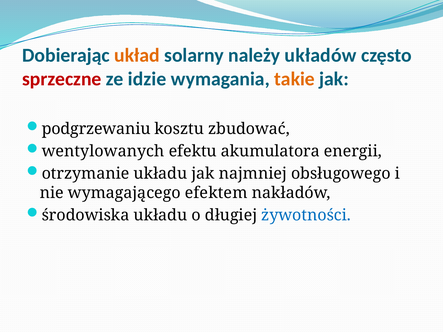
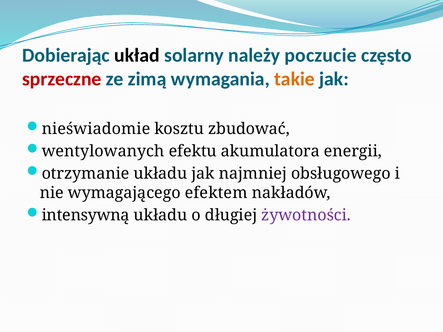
układ colour: orange -> black
układów: układów -> poczucie
idzie: idzie -> zimą
podgrzewaniu: podgrzewaniu -> nieświadomie
środowiska: środowiska -> intensywną
żywotności colour: blue -> purple
